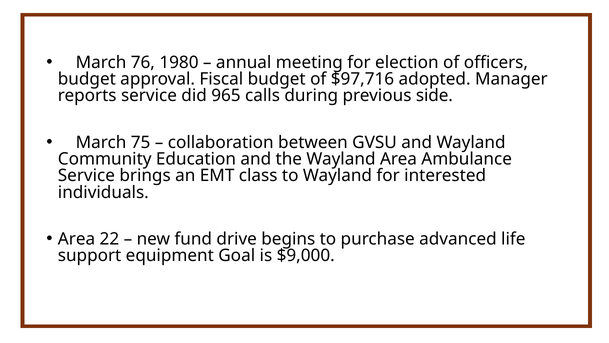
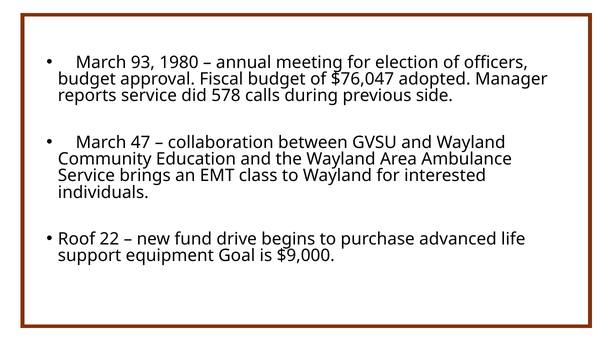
76: 76 -> 93
$97,716: $97,716 -> $76,047
965: 965 -> 578
75: 75 -> 47
Area at (77, 239): Area -> Roof
